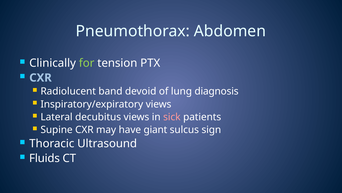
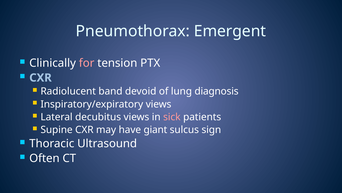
Abdomen: Abdomen -> Emergent
for colour: light green -> pink
Fluids: Fluids -> Often
